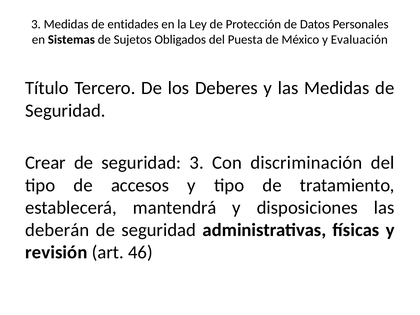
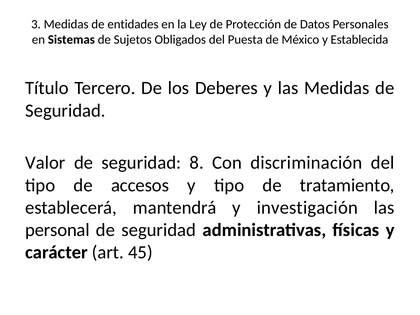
Evaluación: Evaluación -> Establecida
Crear: Crear -> Valor
seguridad 3: 3 -> 8
disposiciones: disposiciones -> investigación
deberán: deberán -> personal
revisión: revisión -> carácter
46: 46 -> 45
